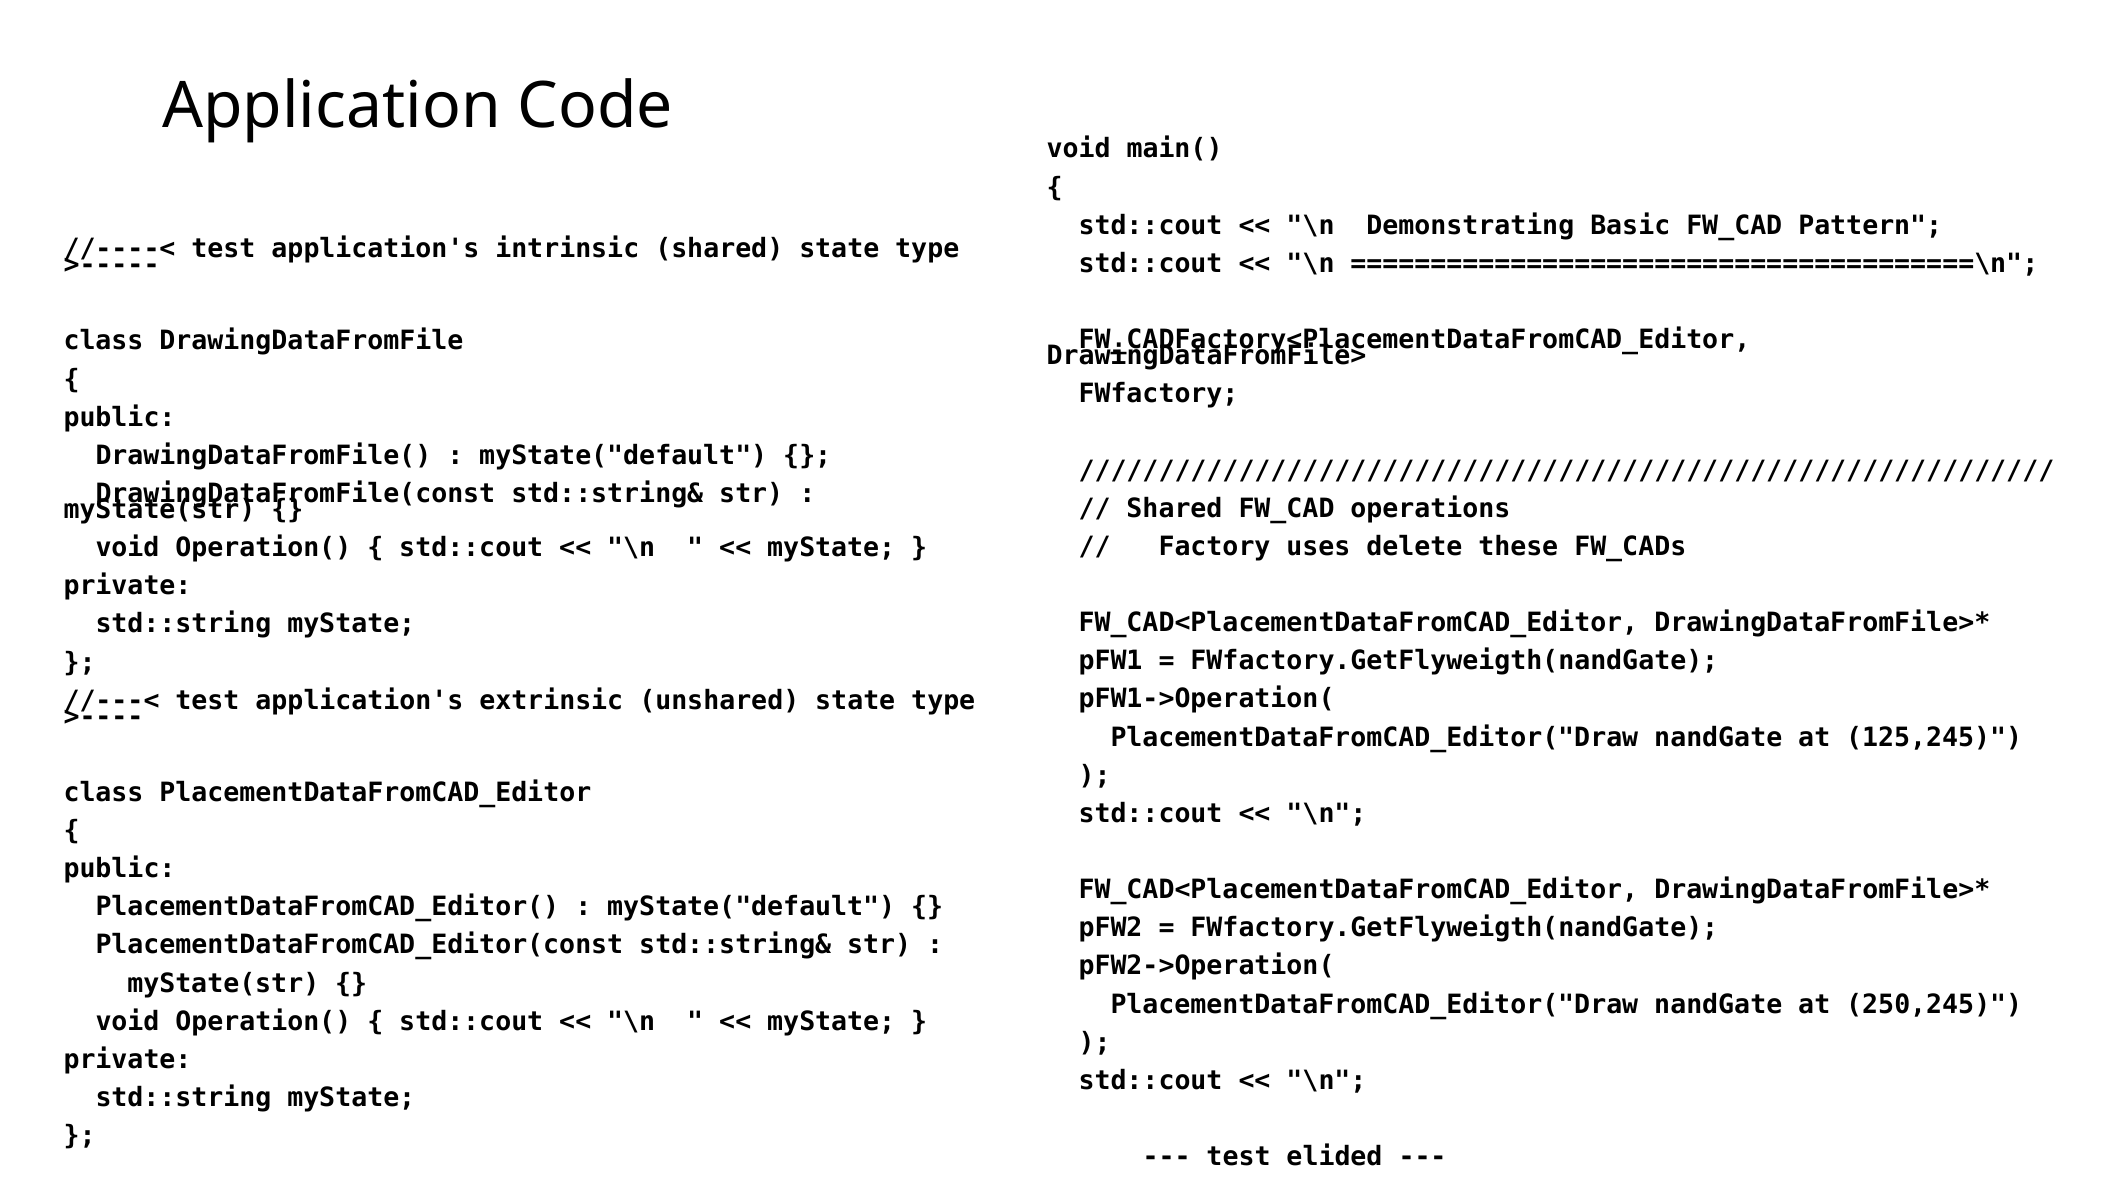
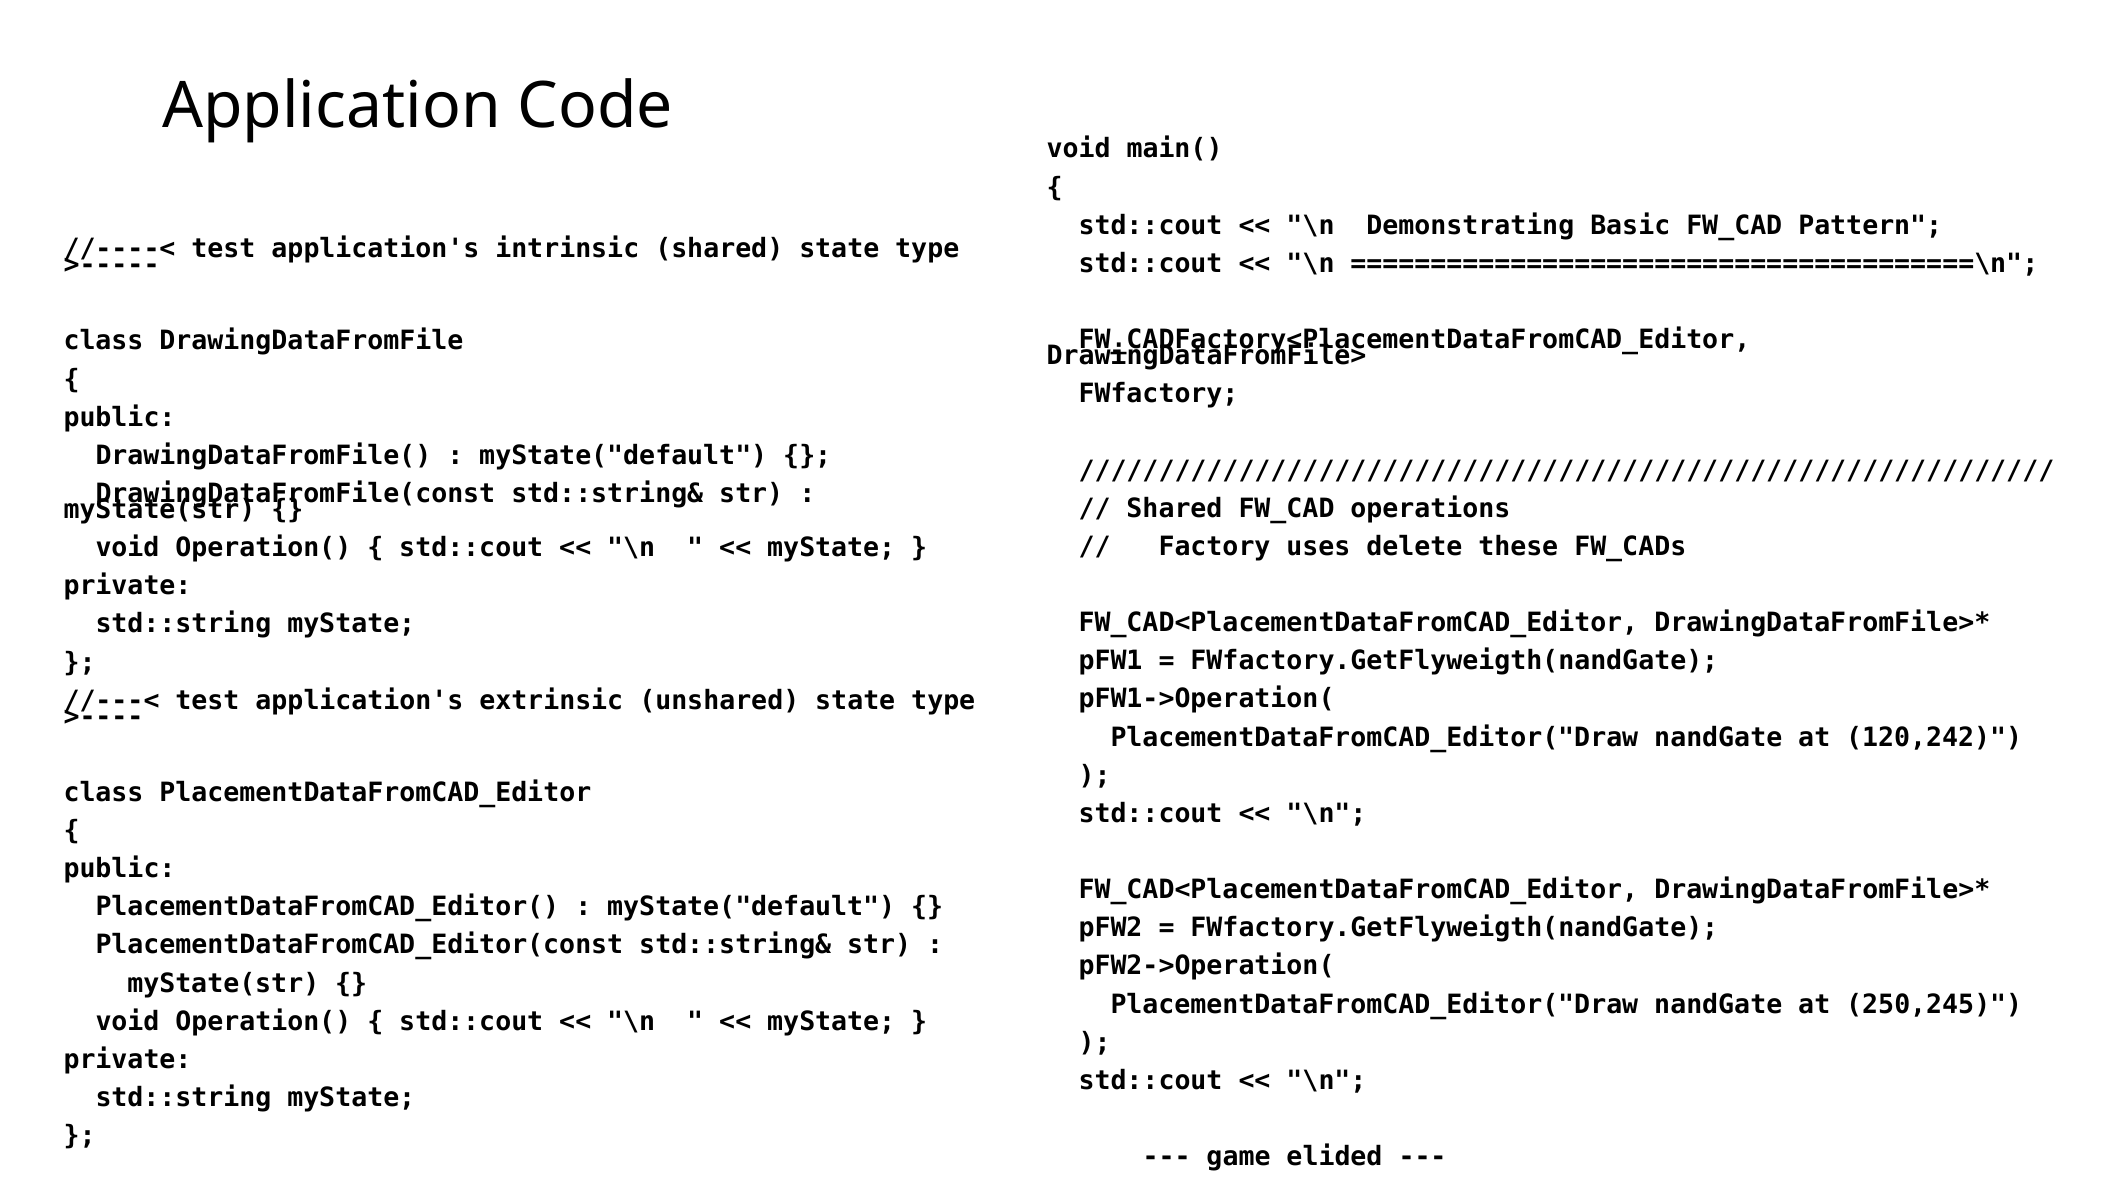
125,245: 125,245 -> 120,242
test at (1239, 1157): test -> game
